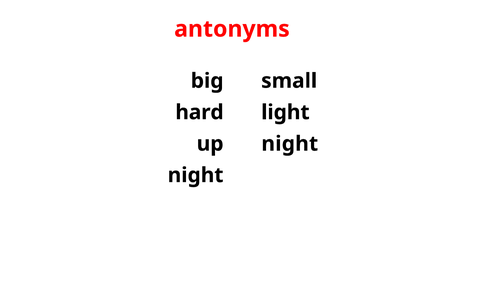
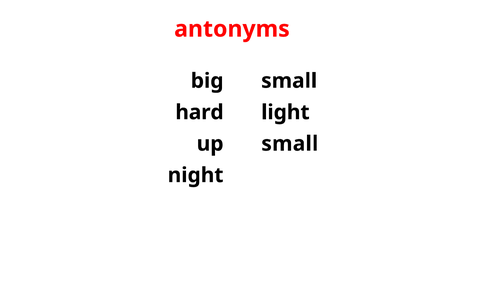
night at (290, 144): night -> small
